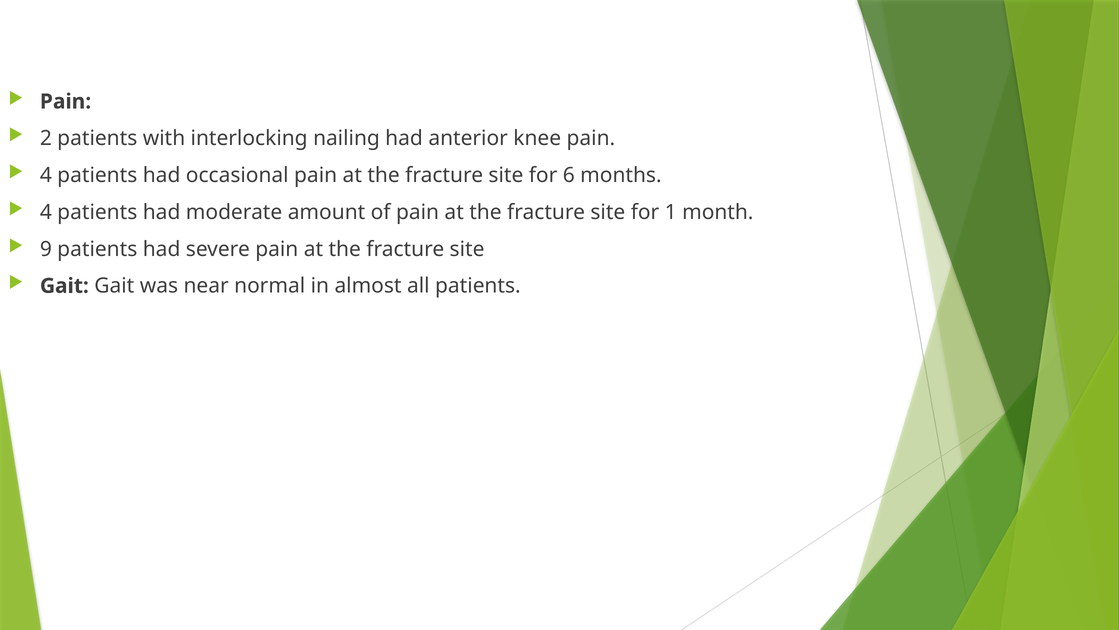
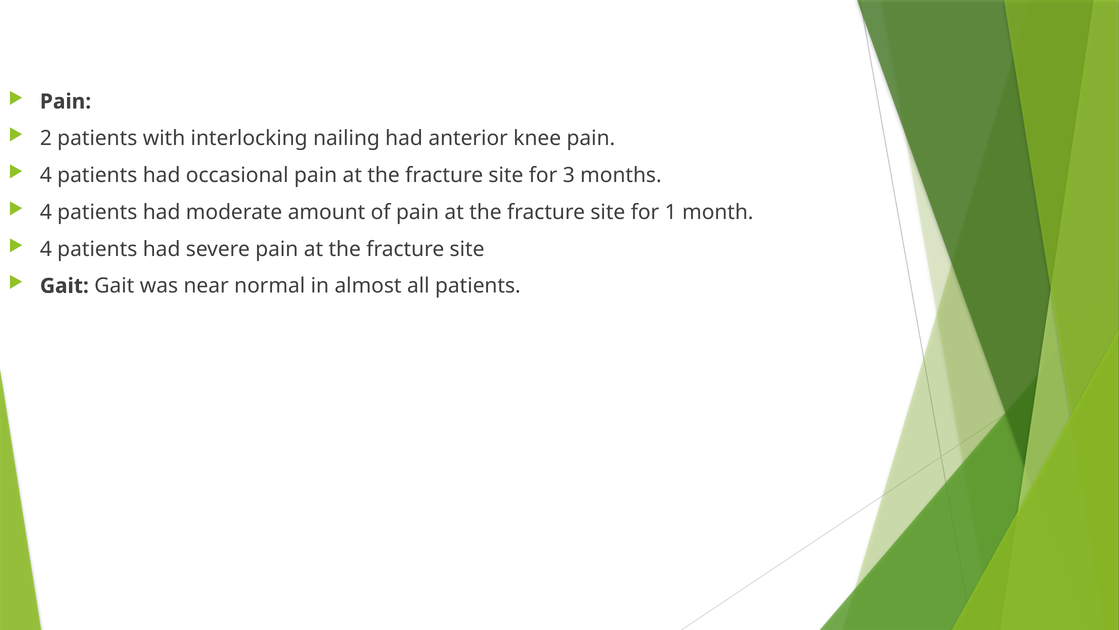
6: 6 -> 3
9 at (46, 249): 9 -> 4
